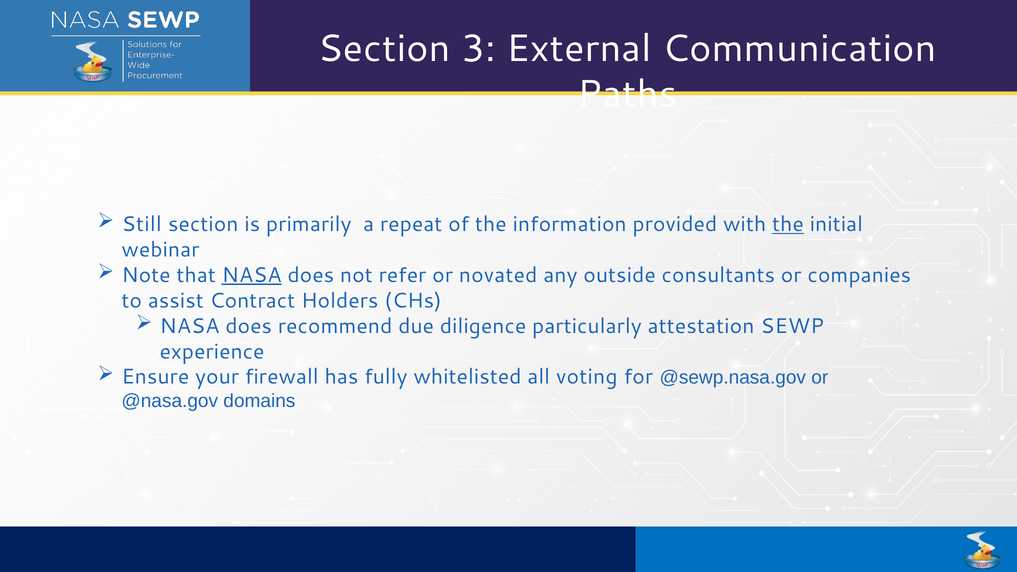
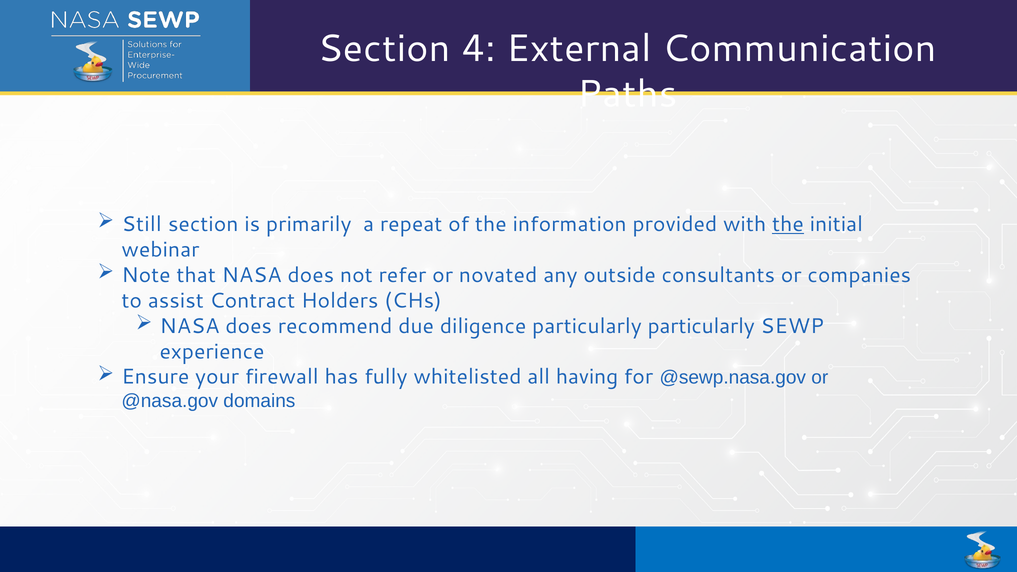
3: 3 -> 4
NASA at (252, 275) underline: present -> none
particularly attestation: attestation -> particularly
voting: voting -> having
